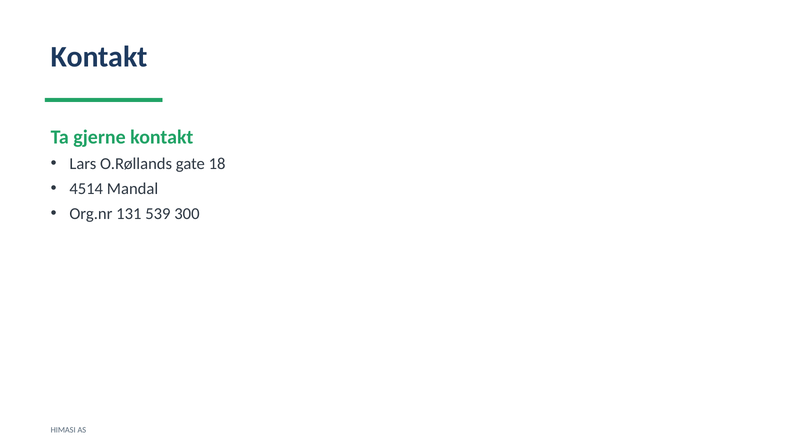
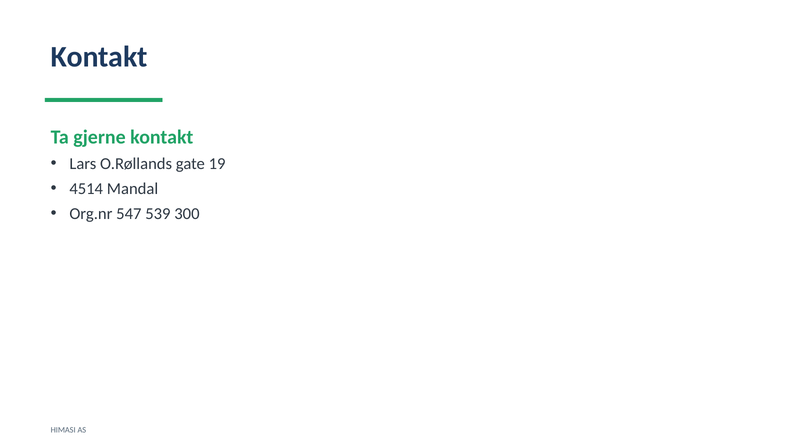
18: 18 -> 19
131: 131 -> 547
